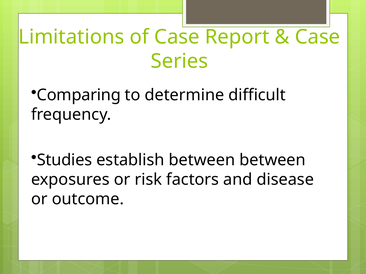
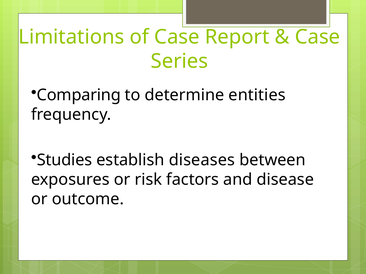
difficult: difficult -> entities
establish between: between -> diseases
